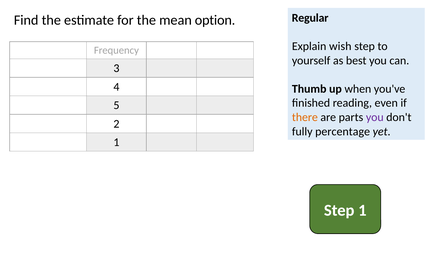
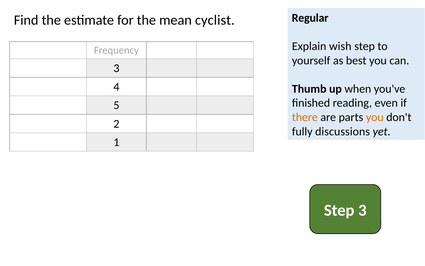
option: option -> cyclist
you at (375, 117) colour: purple -> orange
percentage: percentage -> discussions
Step 1: 1 -> 3
